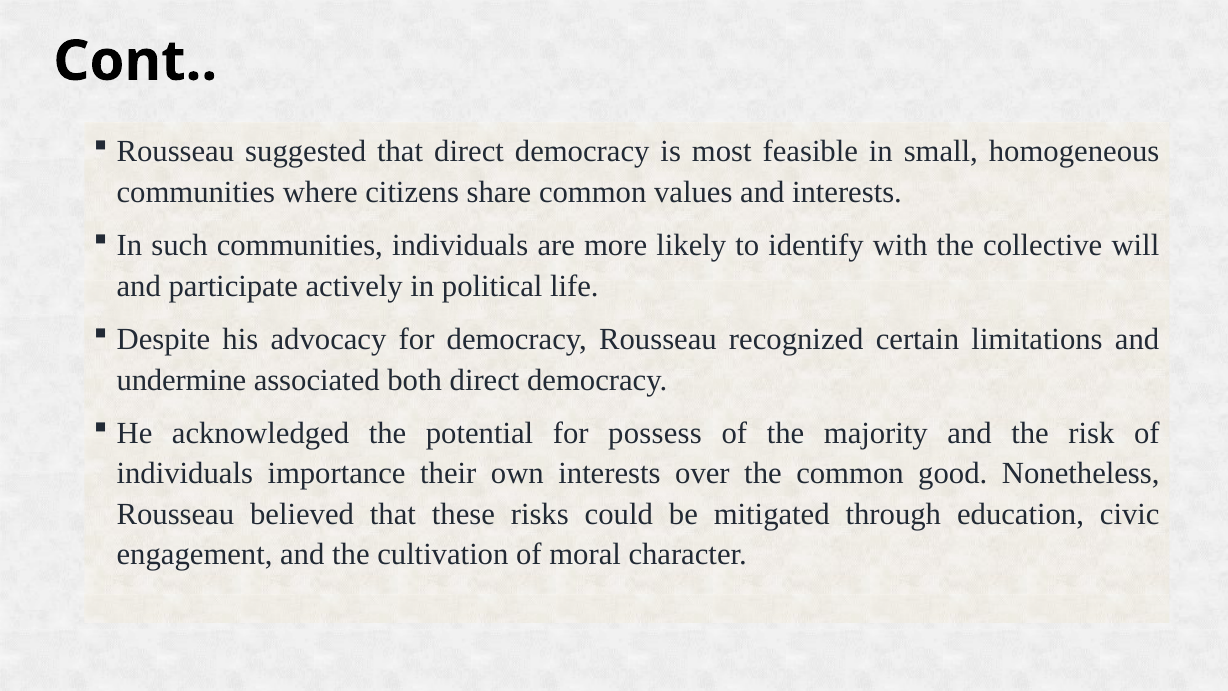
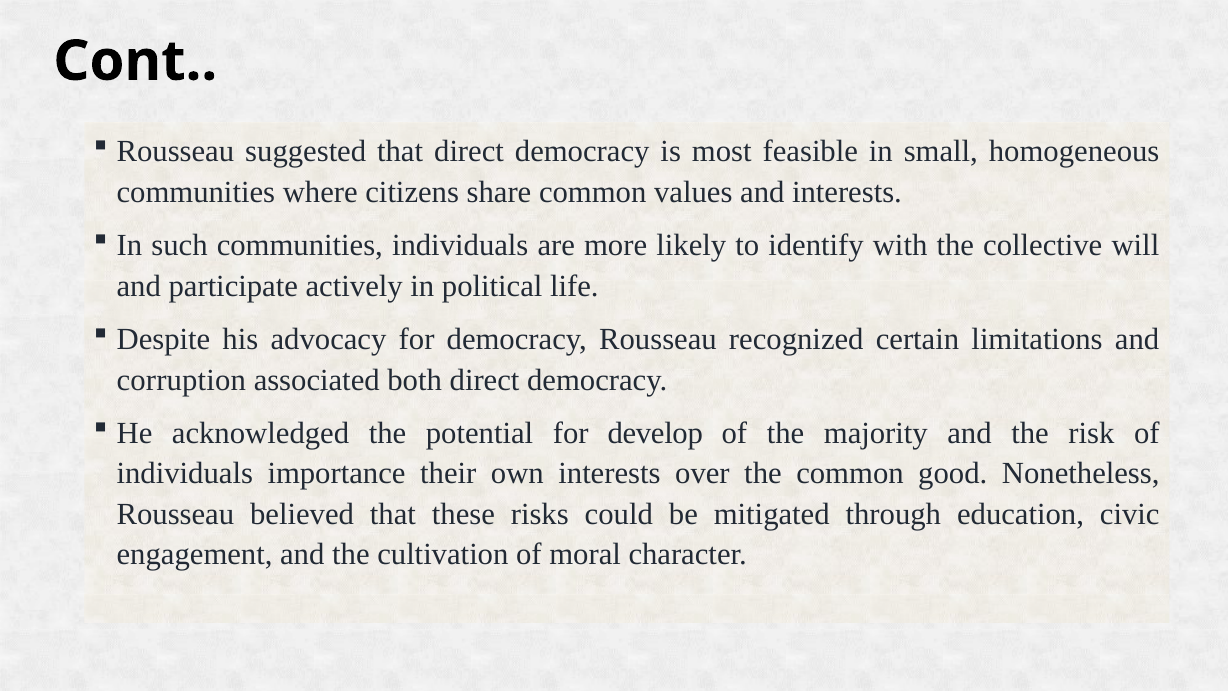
undermine: undermine -> corruption
possess: possess -> develop
